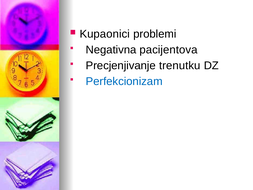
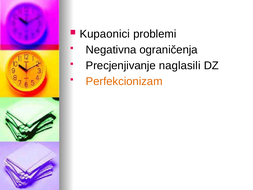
pacijentova: pacijentova -> ograničenja
trenutku: trenutku -> naglasili
Perfekcionizam colour: blue -> orange
